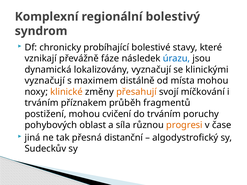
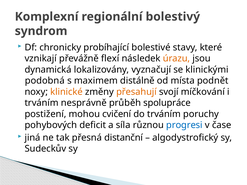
fáze: fáze -> flexí
úrazu colour: blue -> orange
vyznačují at (45, 81): vyznačují -> podobná
místa mohou: mohou -> podnět
příznakem: příznakem -> nesprávně
fragmentů: fragmentů -> spolupráce
oblast: oblast -> deficit
progresi colour: orange -> blue
